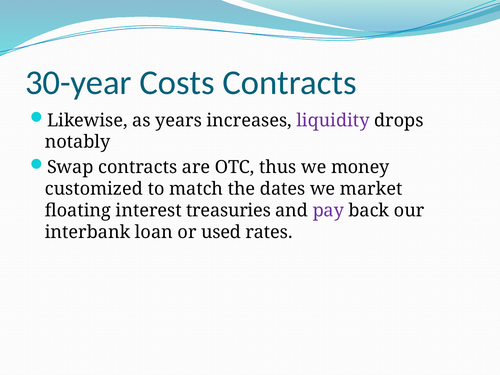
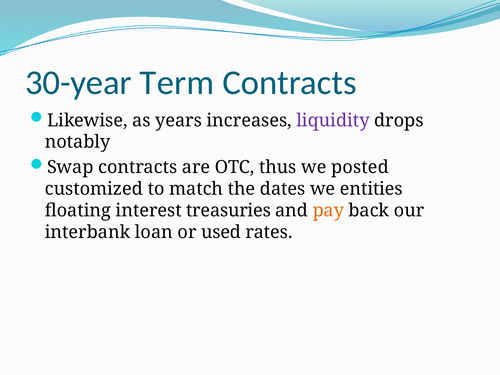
Costs: Costs -> Term
money: money -> posted
market: market -> entities
pay colour: purple -> orange
